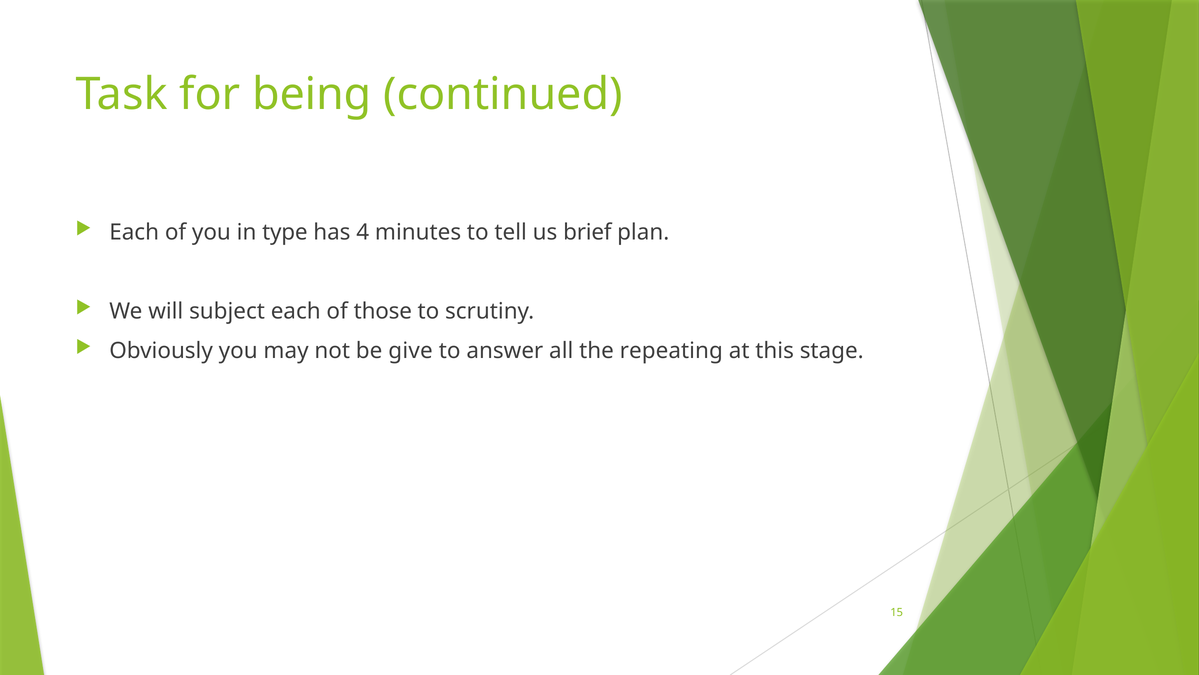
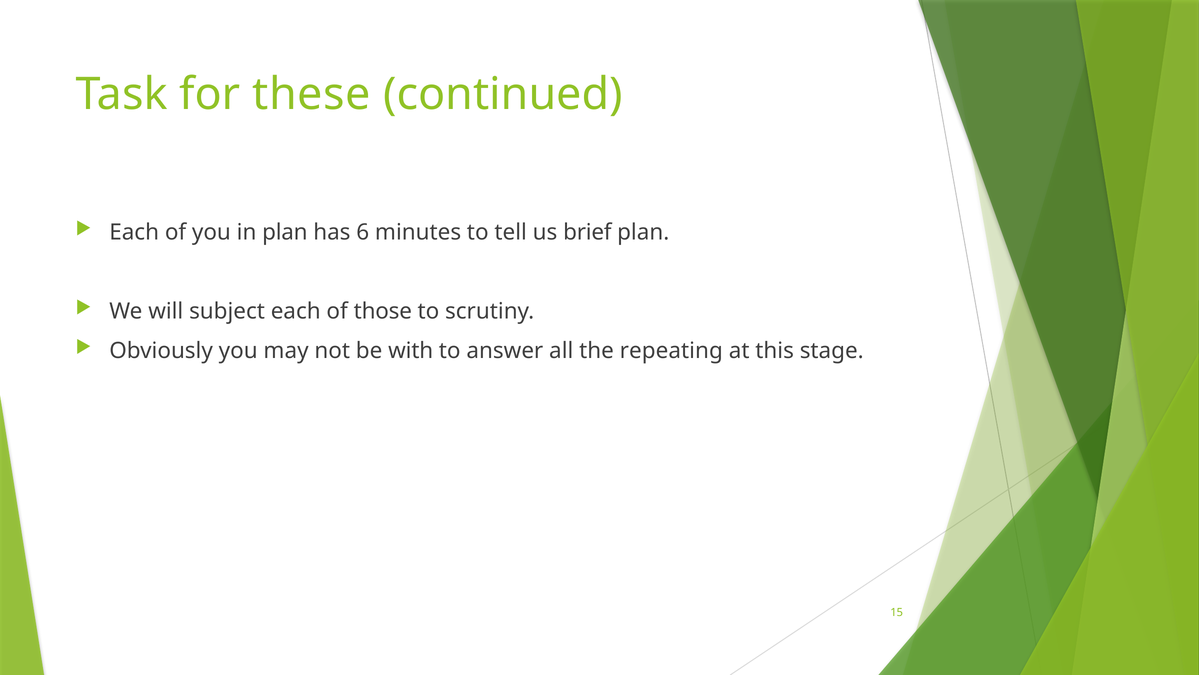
being: being -> these
in type: type -> plan
4: 4 -> 6
give: give -> with
